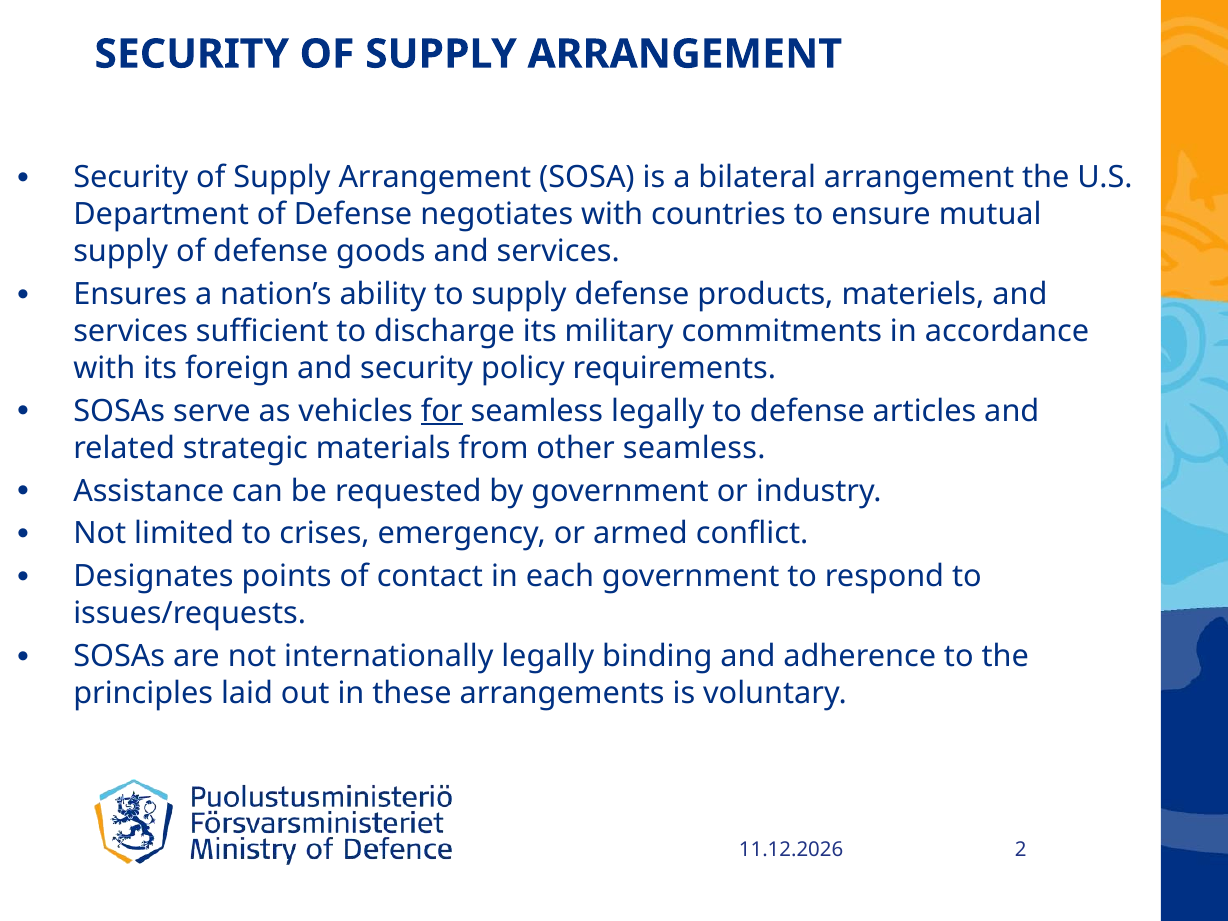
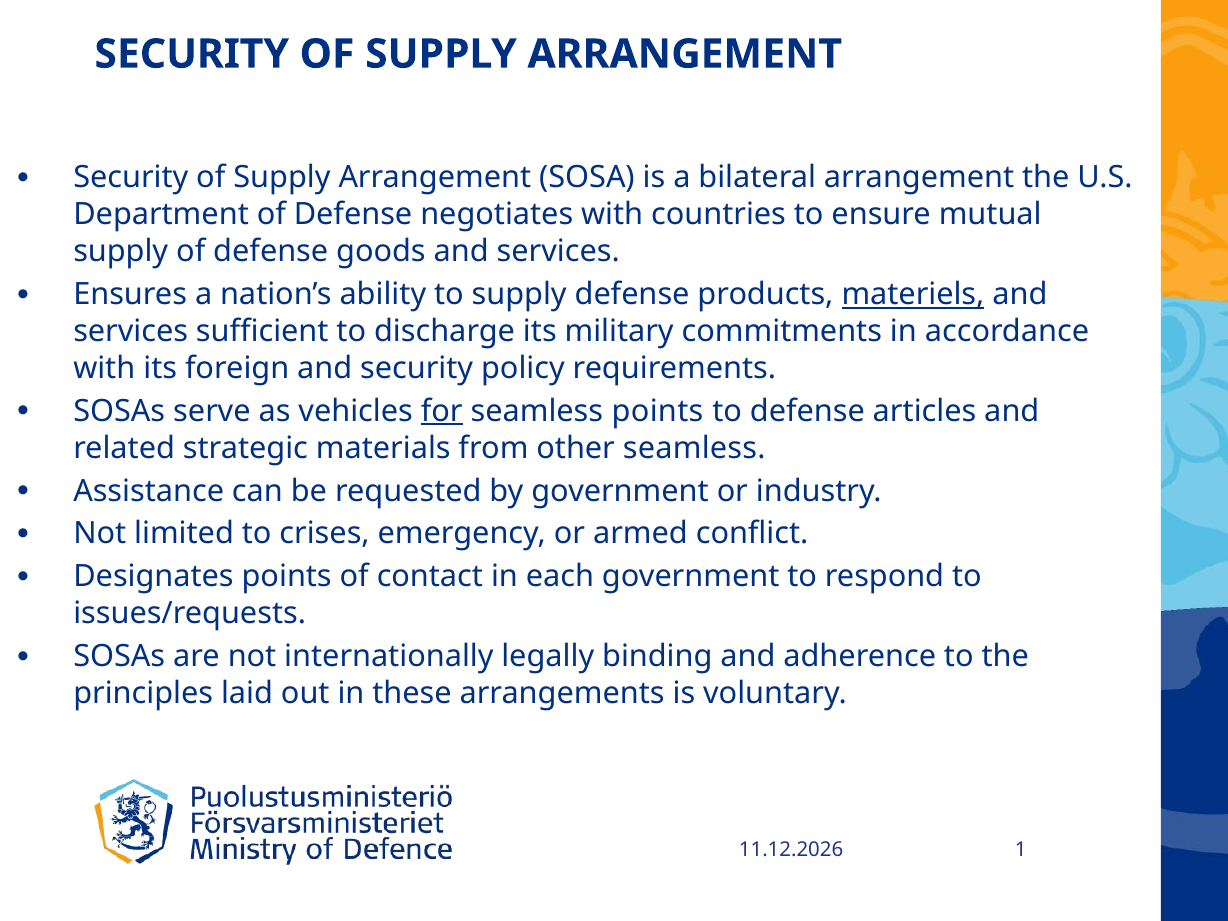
materiels underline: none -> present
seamless legally: legally -> points
2: 2 -> 1
